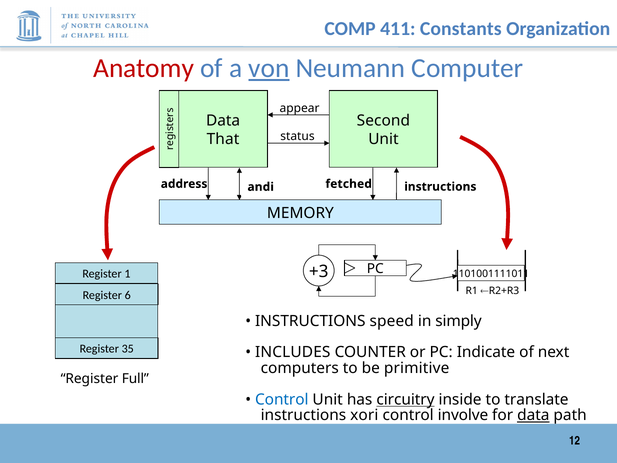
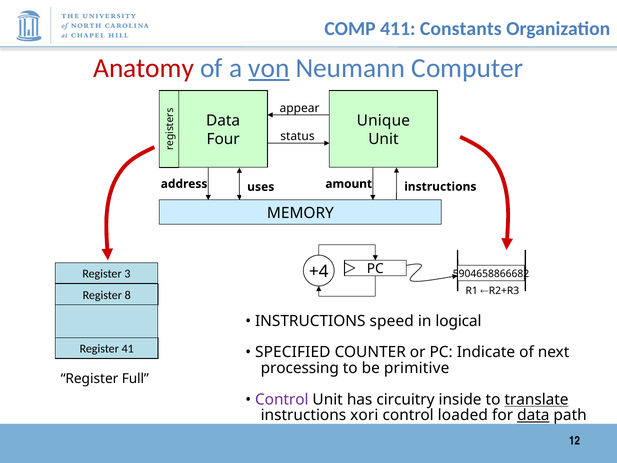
Second: Second -> Unique
That: That -> Four
fetched: fetched -> amount
andi: andi -> uses
1101001111011: 1101001111011 -> 5904658866682
+3: +3 -> +4
1: 1 -> 3
6: 6 -> 8
simply: simply -> logical
35: 35 -> 41
INCLUDES: INCLUDES -> SPECIFIED
computers: computers -> processing
Control at (282, 399) colour: blue -> purple
circuitry underline: present -> none
translate underline: none -> present
involve: involve -> loaded
